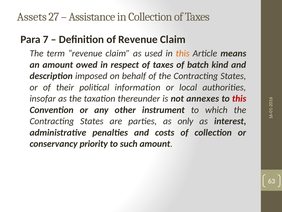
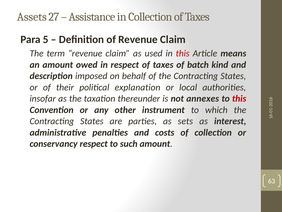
7: 7 -> 5
this at (183, 53) colour: orange -> red
information: information -> explanation
only: only -> sets
conservancy priority: priority -> respect
